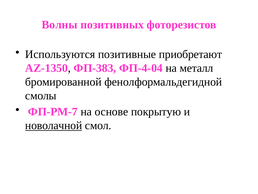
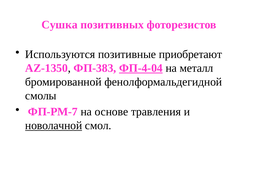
Волны: Волны -> Сушка
ФП-4-04 underline: none -> present
покрытую: покрытую -> травления
